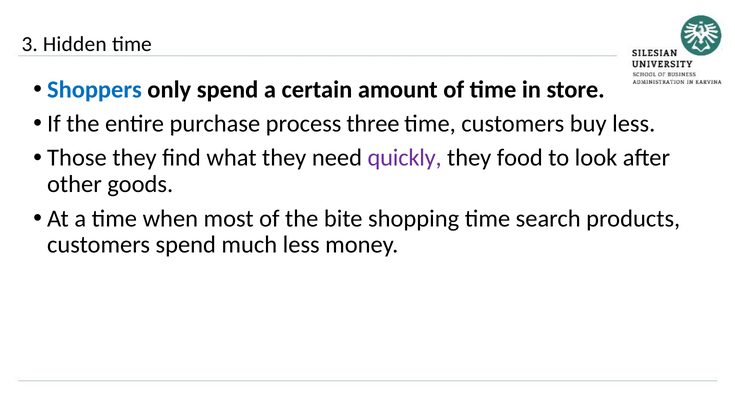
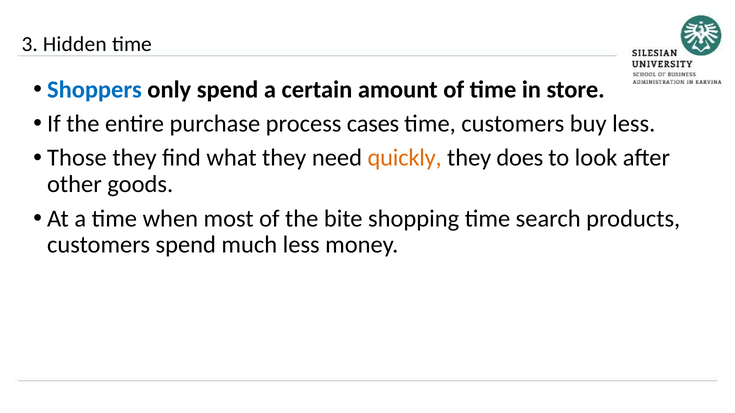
three: three -> cases
quickly colour: purple -> orange
food: food -> does
